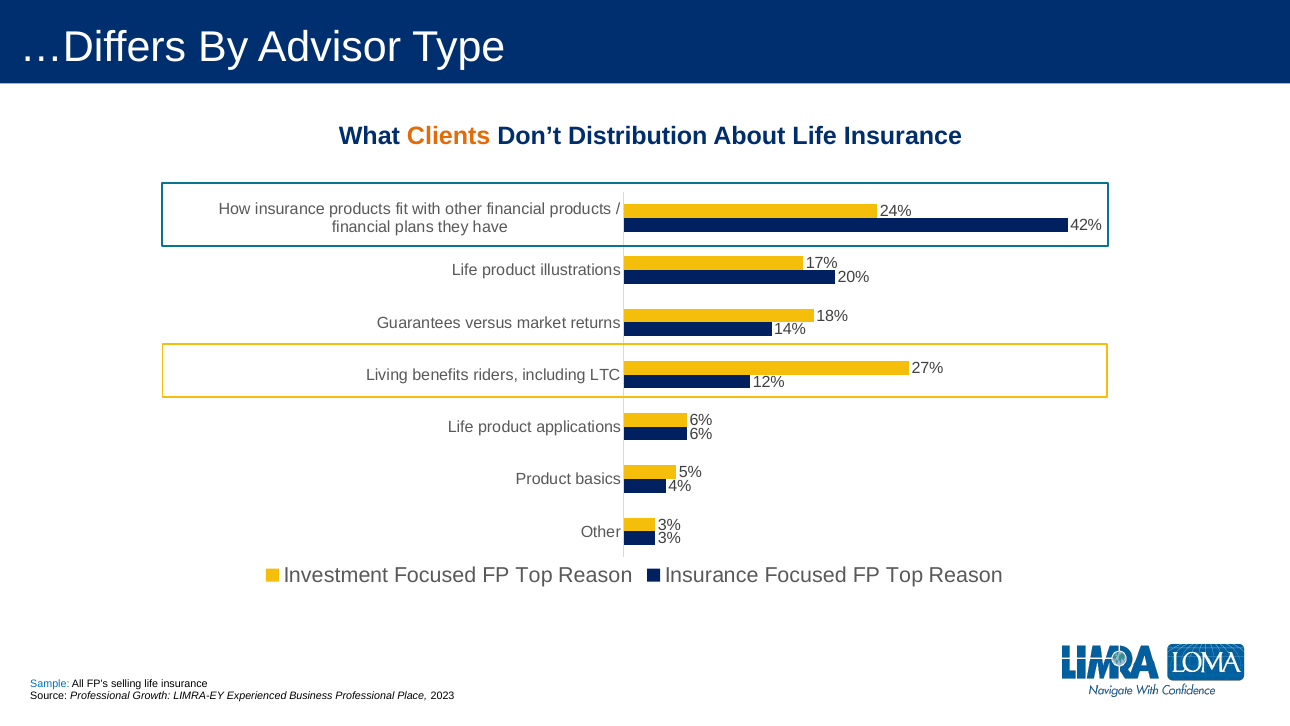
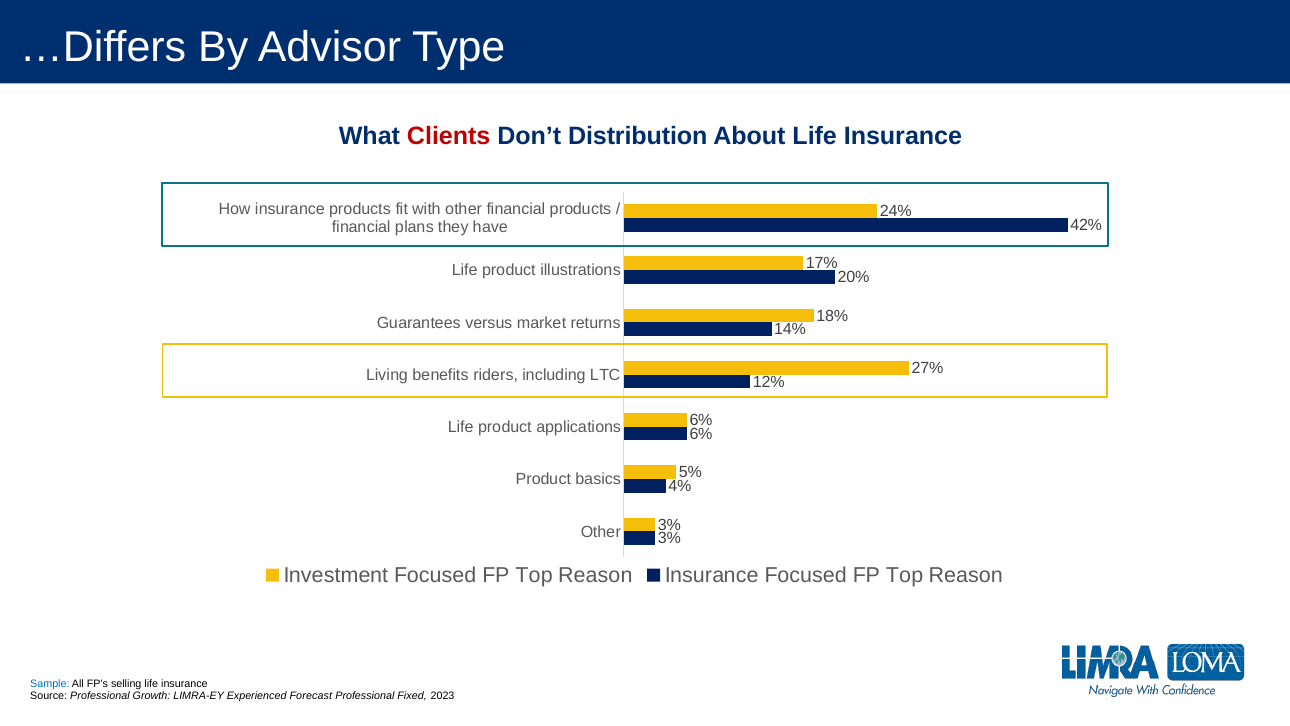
Clients colour: orange -> red
Business: Business -> Forecast
Place: Place -> Fixed
